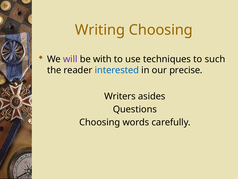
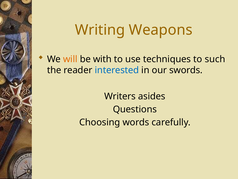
Writing Choosing: Choosing -> Weapons
will colour: purple -> orange
precise: precise -> swords
